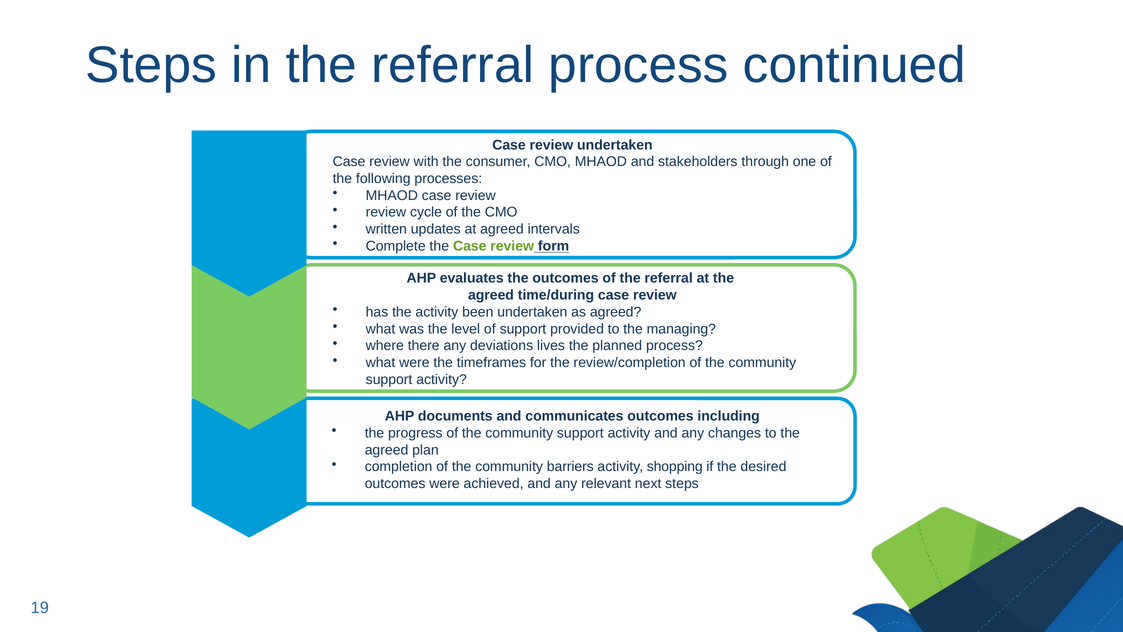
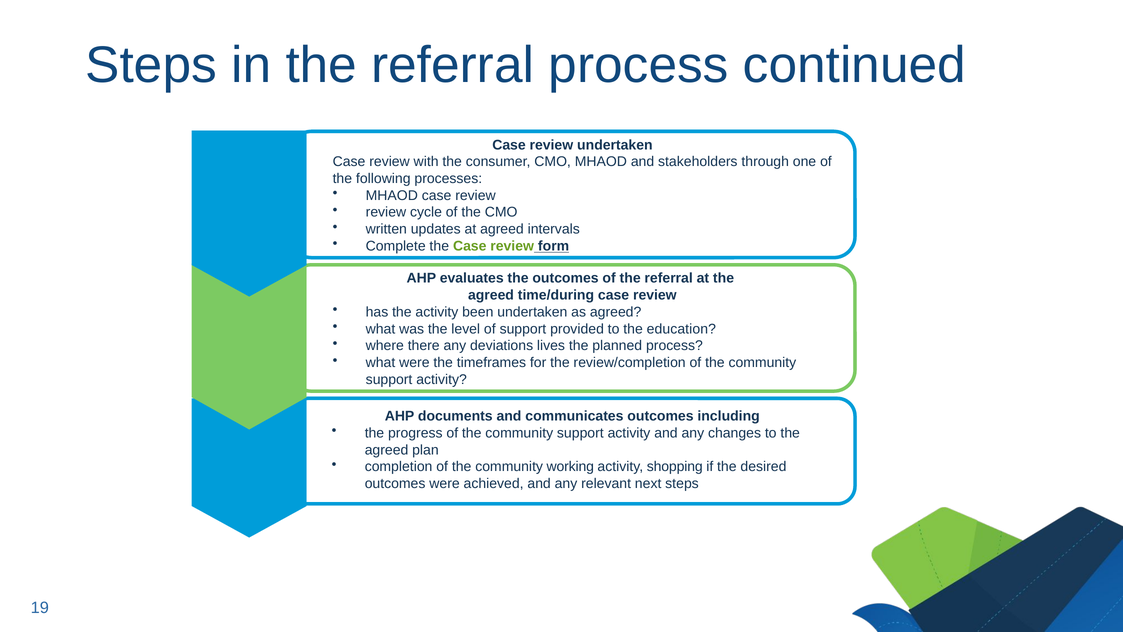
managing: managing -> education
barriers: barriers -> working
